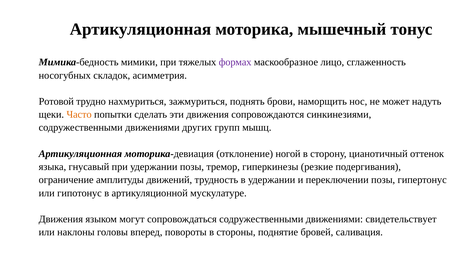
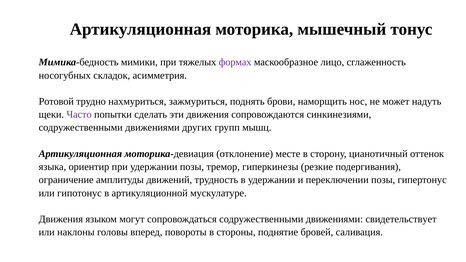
Часто colour: orange -> purple
ногой: ногой -> месте
гнусавый: гнусавый -> ориентир
